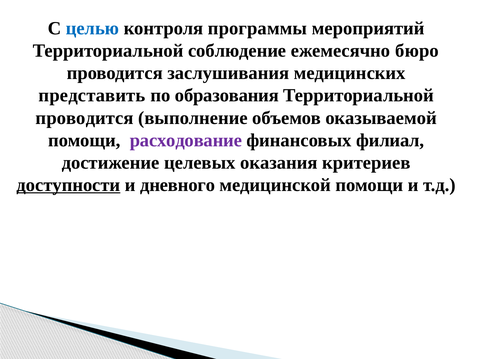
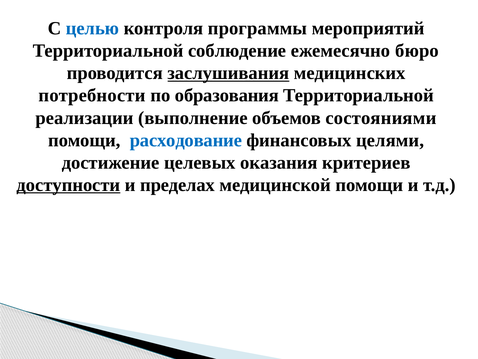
заслушивания underline: none -> present
представить: представить -> потребности
проводится at (85, 118): проводится -> реализации
оказываемой: оказываемой -> состояниями
расходование colour: purple -> blue
филиал: филиал -> целями
дневного: дневного -> пределах
